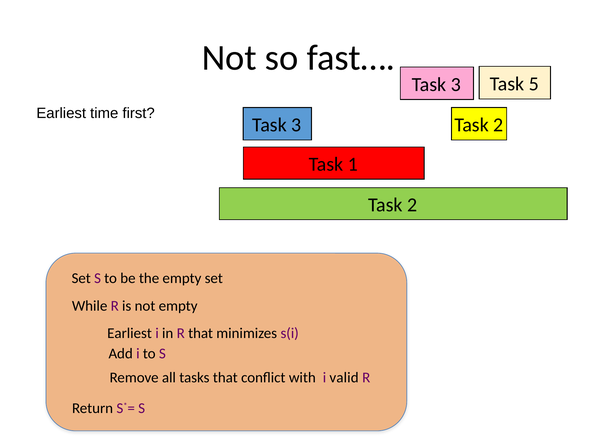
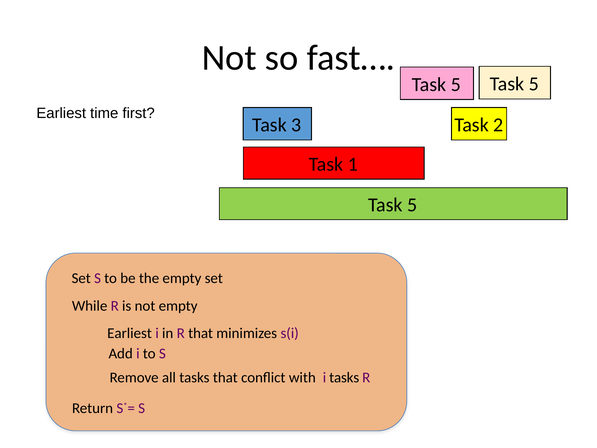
3 at (456, 84): 3 -> 5
2 at (412, 205): 2 -> 5
i valid: valid -> tasks
